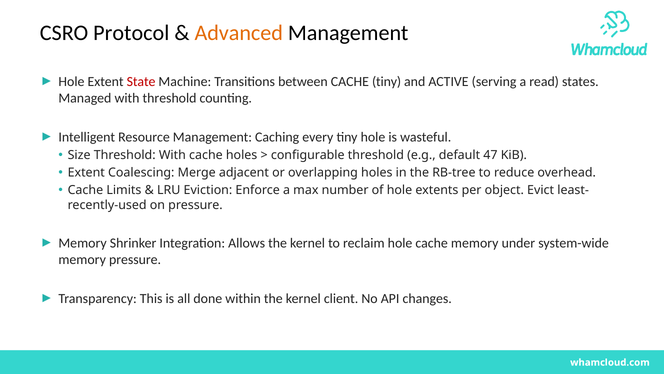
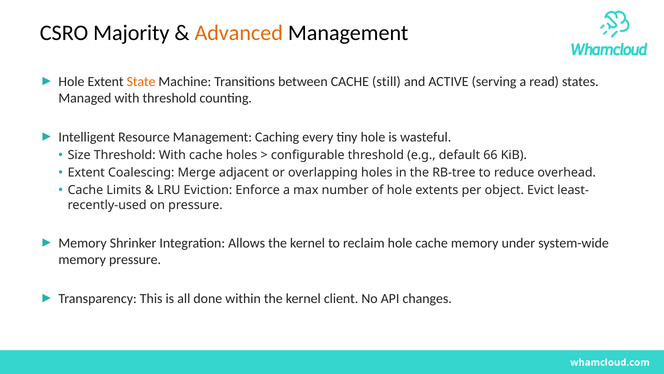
Protocol: Protocol -> Majority
State colour: red -> orange
CACHE tiny: tiny -> still
47: 47 -> 66
